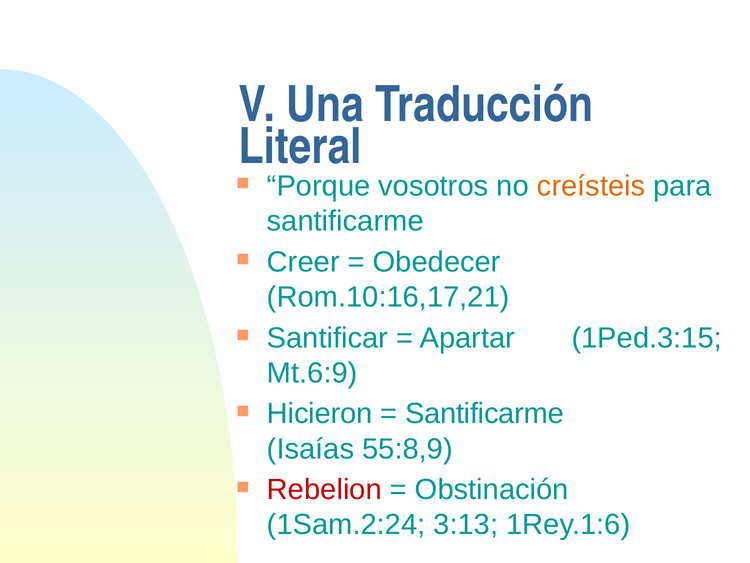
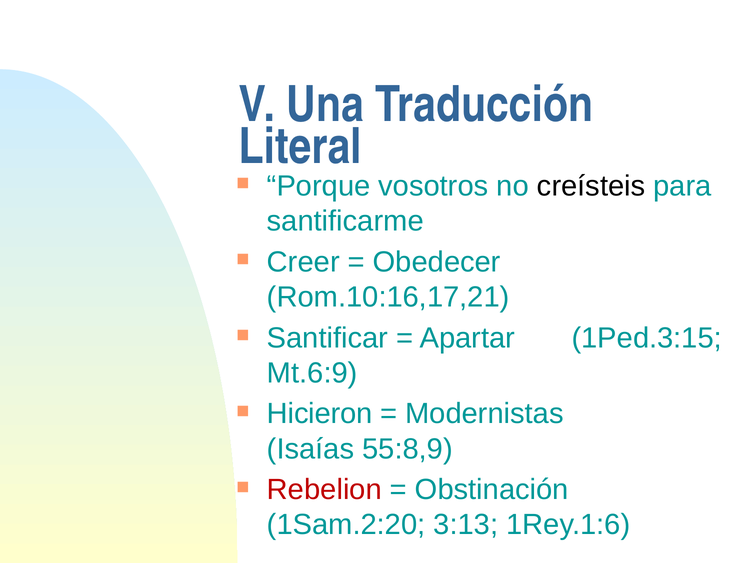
creísteis colour: orange -> black
Santificarme at (485, 413): Santificarme -> Modernistas
1Sam.2:24: 1Sam.2:24 -> 1Sam.2:20
